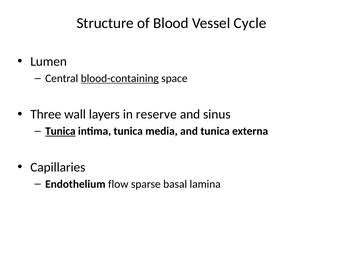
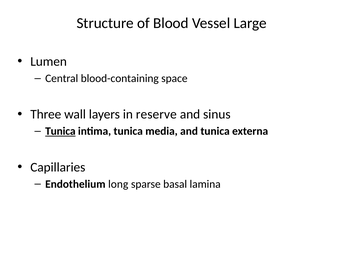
Cycle: Cycle -> Large
blood-containing underline: present -> none
flow: flow -> long
